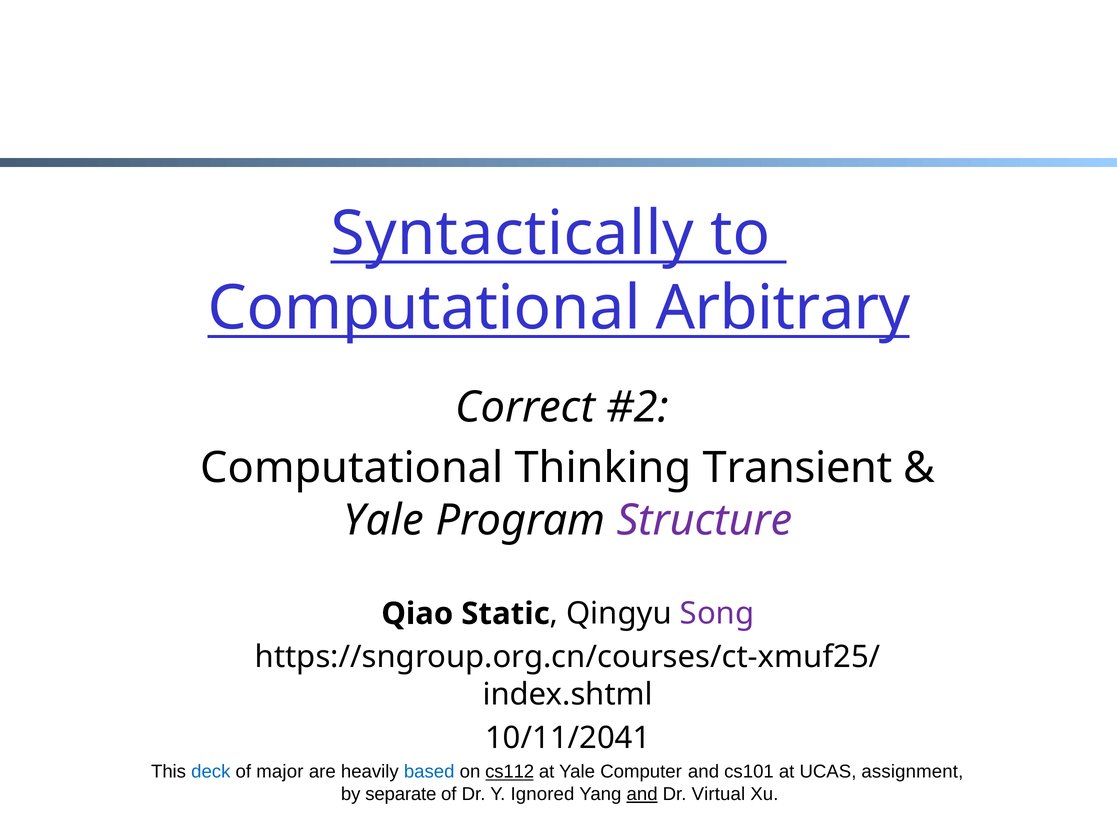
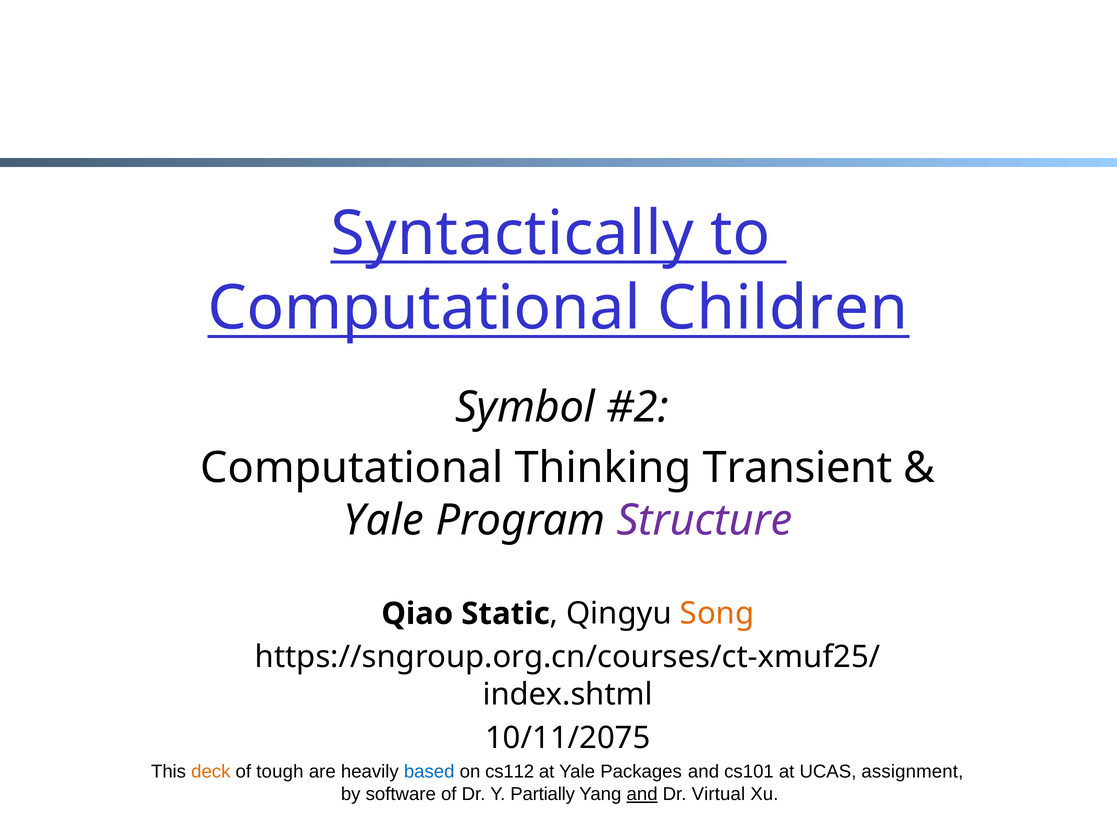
Arbitrary: Arbitrary -> Children
Correct: Correct -> Symbol
Song colour: purple -> orange
10/11/2041: 10/11/2041 -> 10/11/2075
deck colour: blue -> orange
major: major -> tough
cs112 underline: present -> none
Computer: Computer -> Packages
separate: separate -> software
Ignored: Ignored -> Partially
